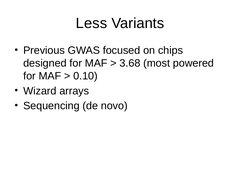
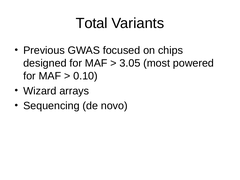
Less: Less -> Total
3.68: 3.68 -> 3.05
